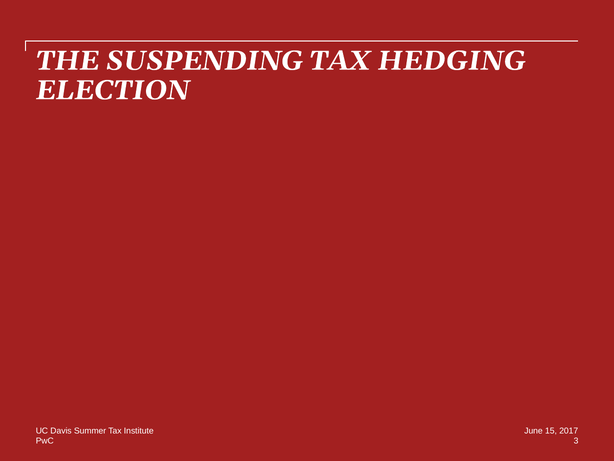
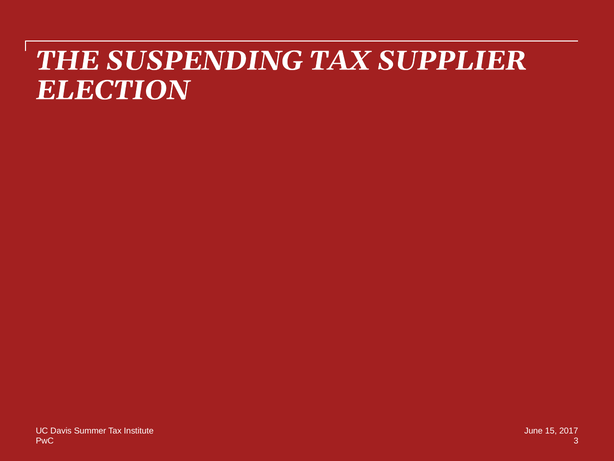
HEDGING: HEDGING -> SUPPLIER
